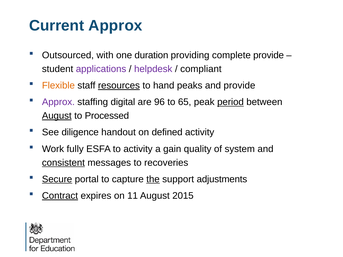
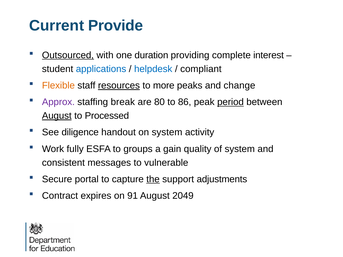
Current Approx: Approx -> Provide
Outsourced underline: none -> present
complete provide: provide -> interest
applications colour: purple -> blue
helpdesk colour: purple -> blue
hand: hand -> more
and provide: provide -> change
digital: digital -> break
96: 96 -> 80
65: 65 -> 86
on defined: defined -> system
to activity: activity -> groups
consistent underline: present -> none
recoveries: recoveries -> vulnerable
Secure underline: present -> none
Contract underline: present -> none
11: 11 -> 91
2015: 2015 -> 2049
